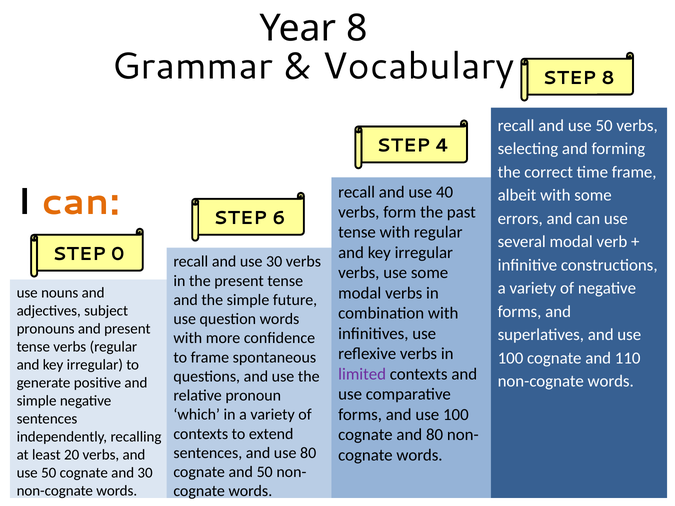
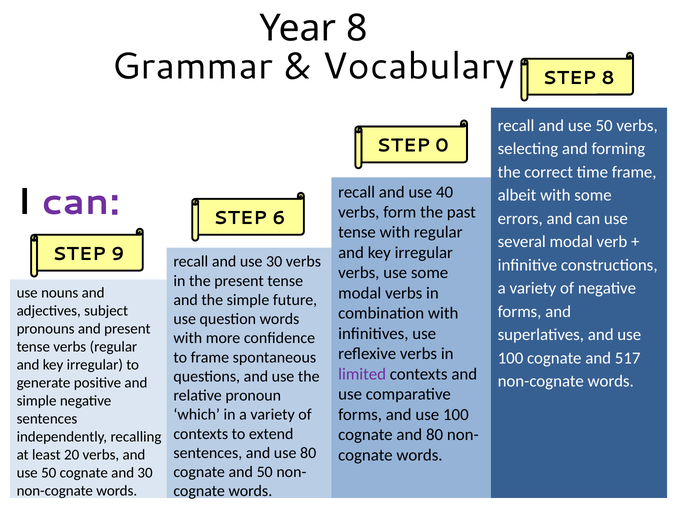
4: 4 -> 0
can at (81, 202) colour: orange -> purple
0: 0 -> 9
110: 110 -> 517
